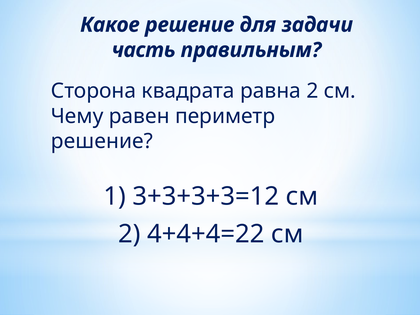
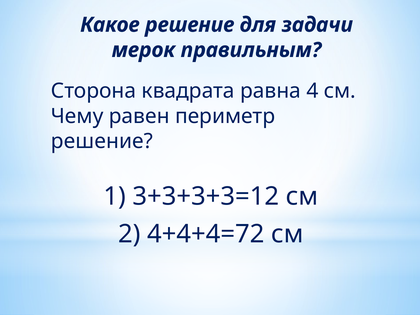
часть: часть -> мерок
равна 2: 2 -> 4
4+4+4=22: 4+4+4=22 -> 4+4+4=72
